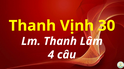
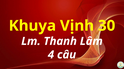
Thanh at (32, 26): Thanh -> Khuya
